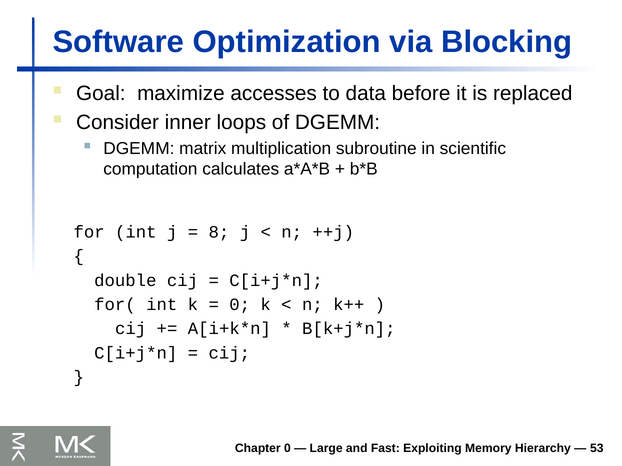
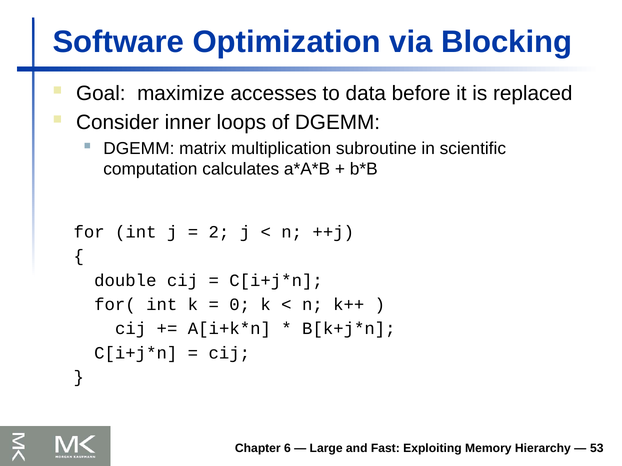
8: 8 -> 2
Chapter 0: 0 -> 6
